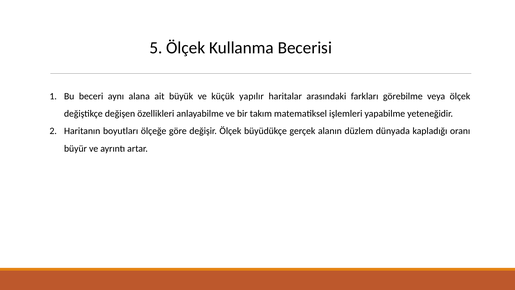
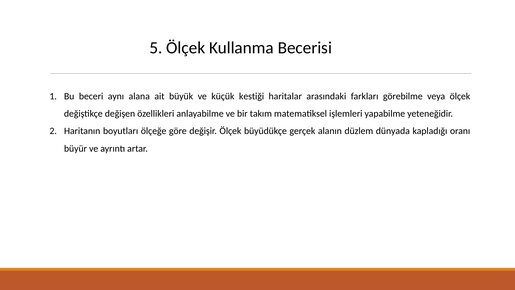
yapılır: yapılır -> kestiği
